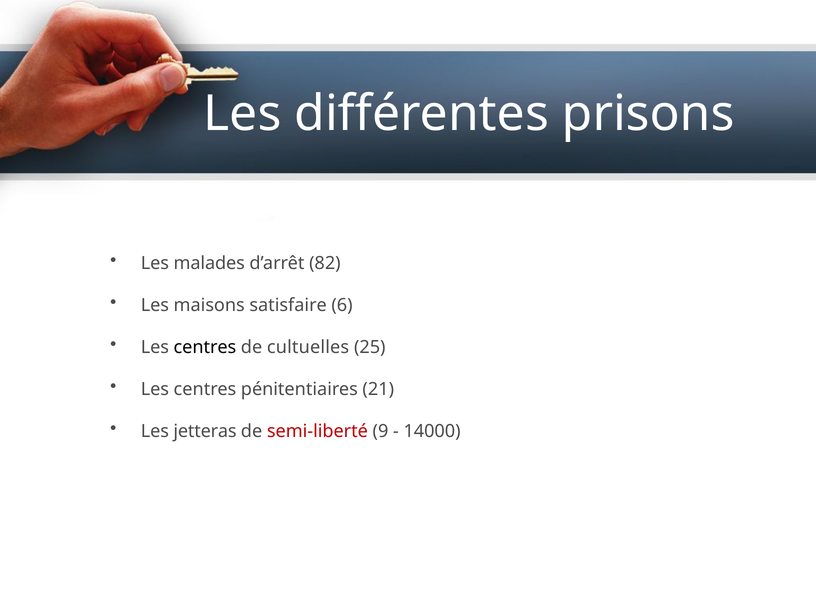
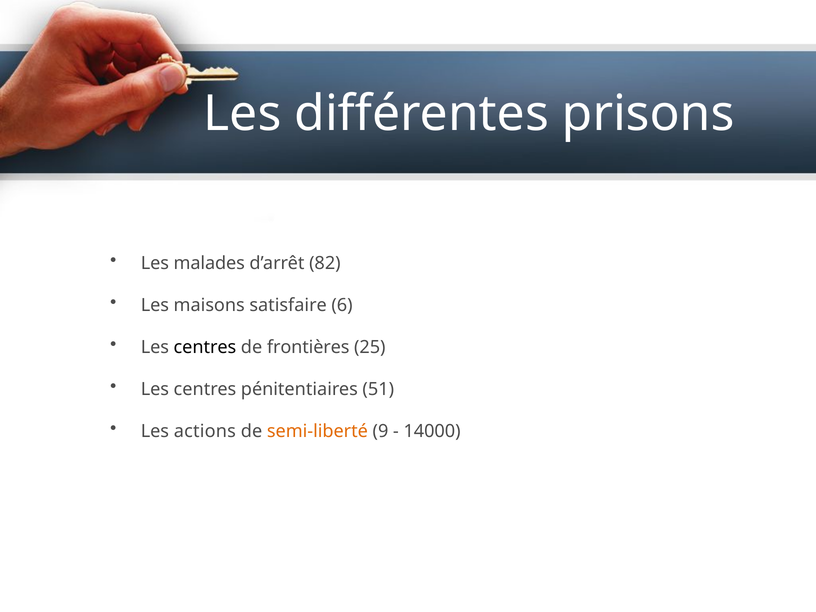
cultuelles: cultuelles -> frontières
21: 21 -> 51
jetteras: jetteras -> actions
semi-liberté colour: red -> orange
